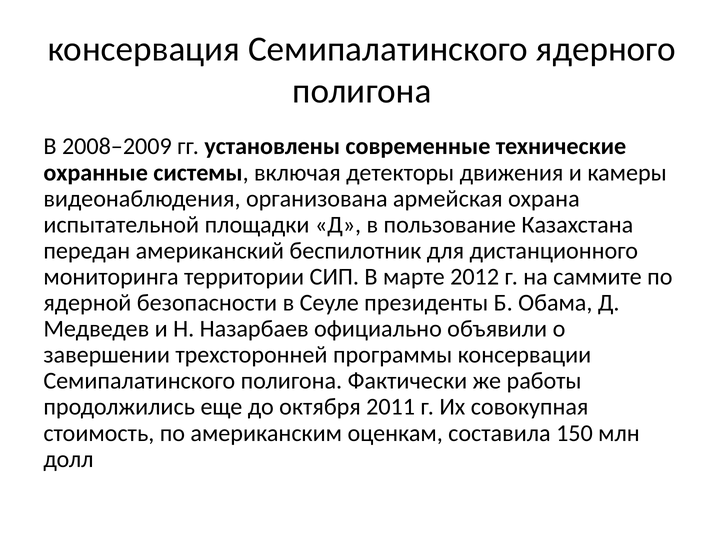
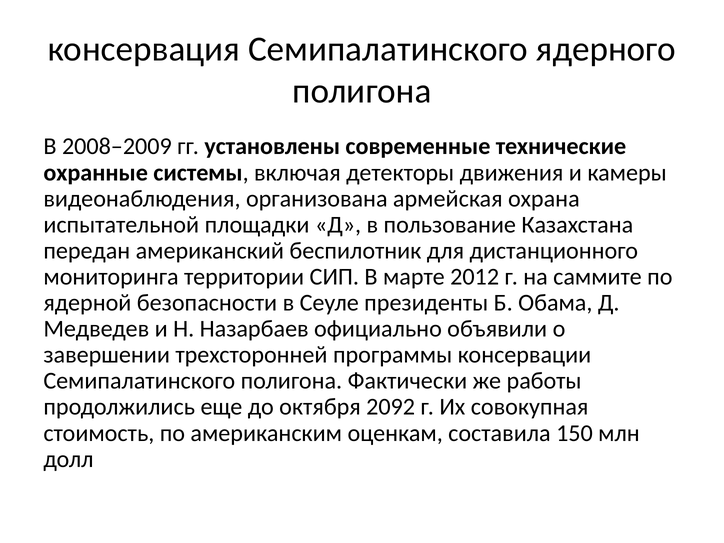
2011: 2011 -> 2092
